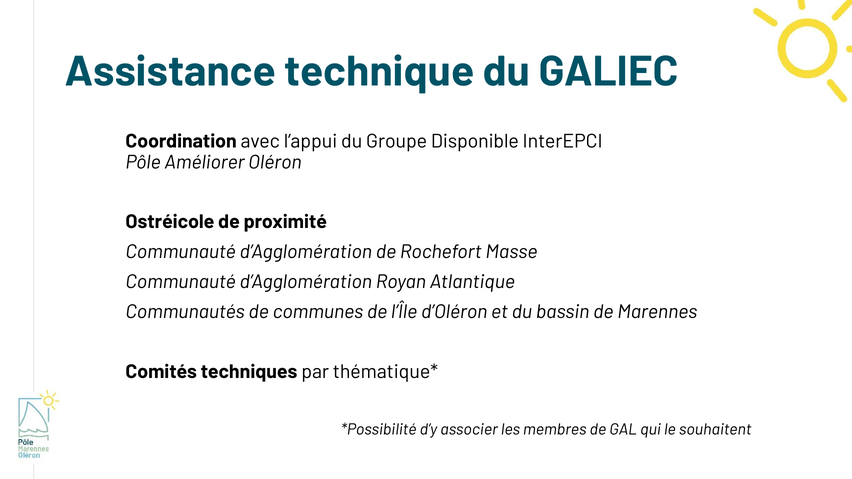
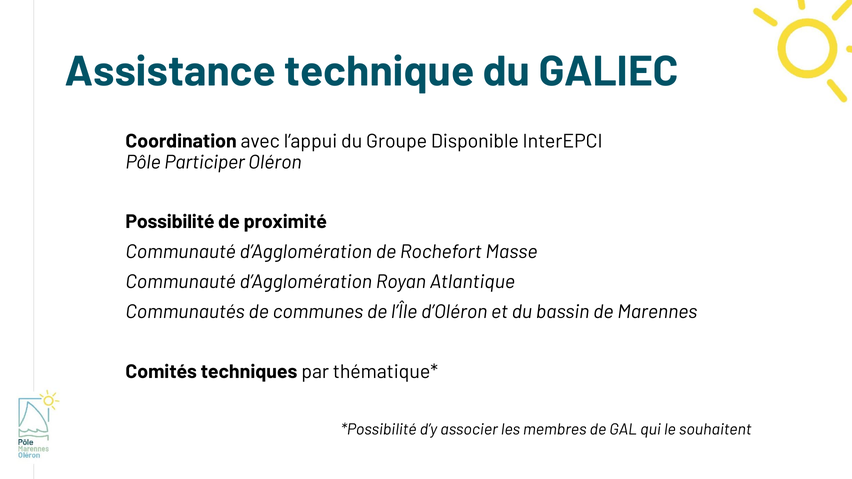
Améliorer: Améliorer -> Participer
Ostréicole: Ostréicole -> Possibilité
